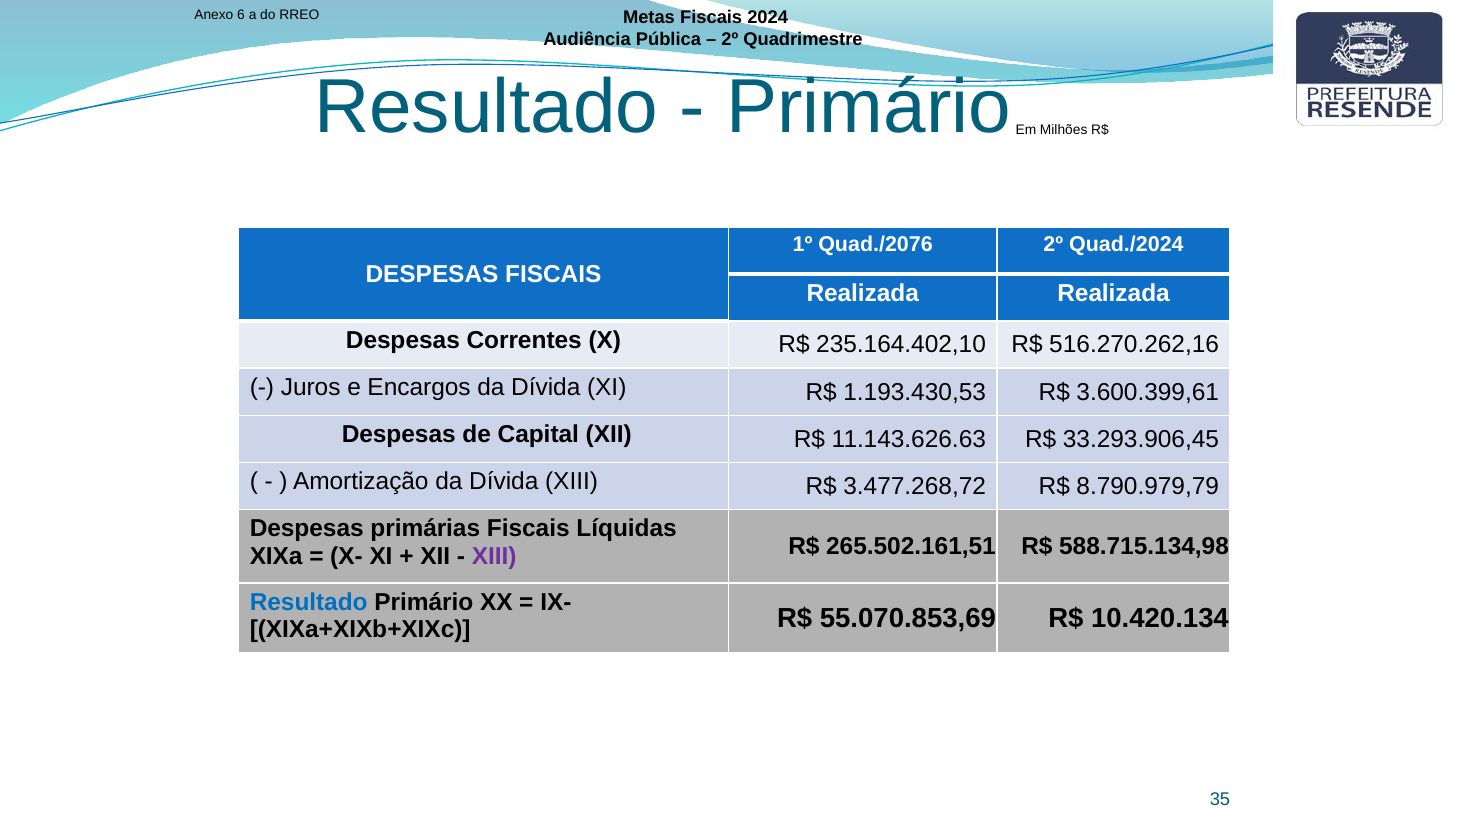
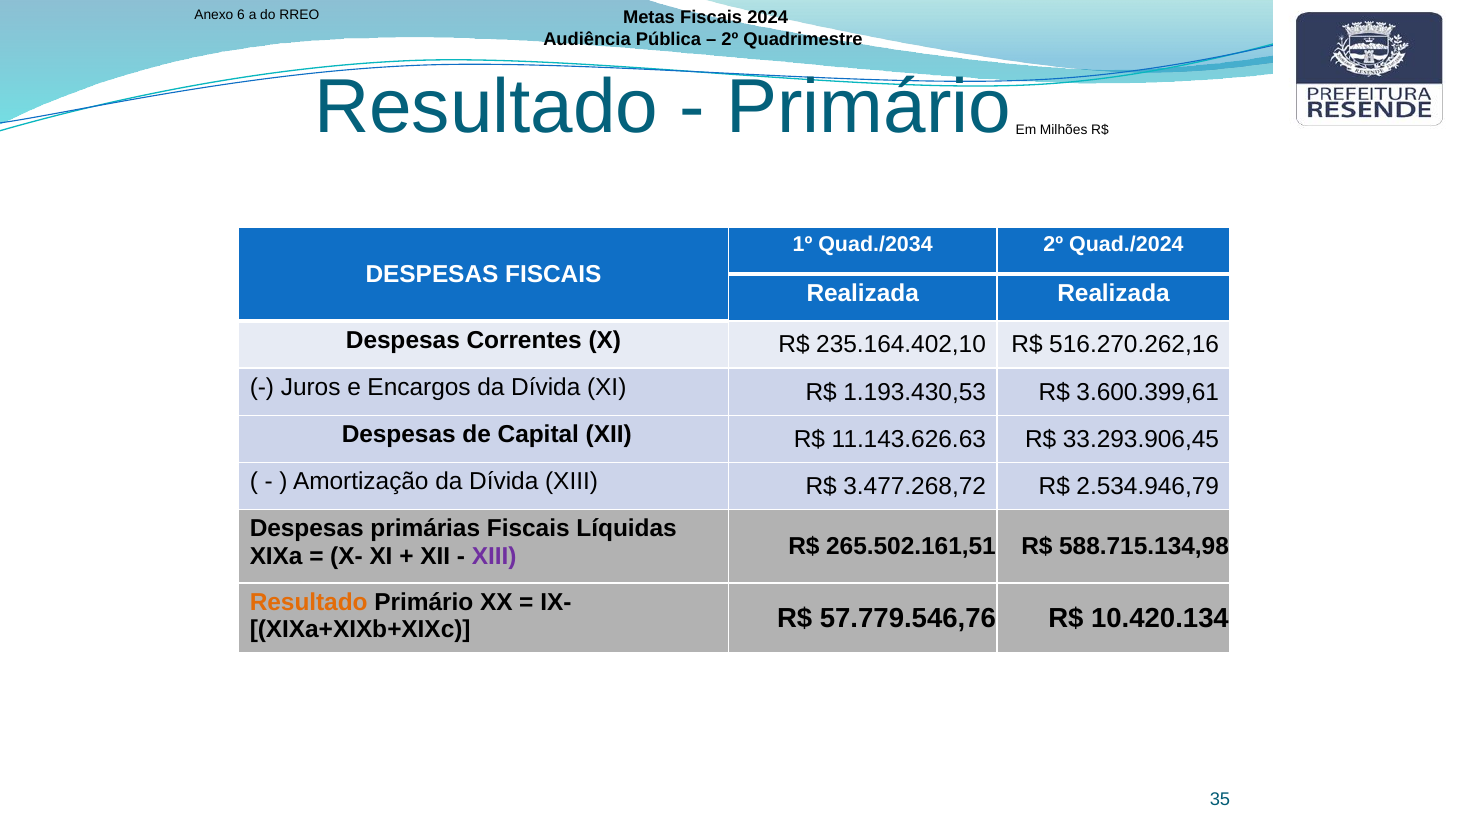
Quad./2076: Quad./2076 -> Quad./2034
8.790.979,79: 8.790.979,79 -> 2.534.946,79
Resultado at (309, 603) colour: blue -> orange
55.070.853,69: 55.070.853,69 -> 57.779.546,76
